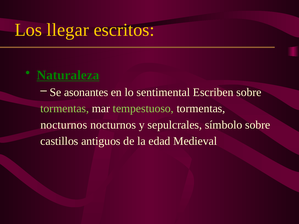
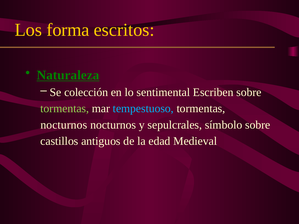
llegar: llegar -> forma
asonantes: asonantes -> colección
tempestuoso colour: light green -> light blue
